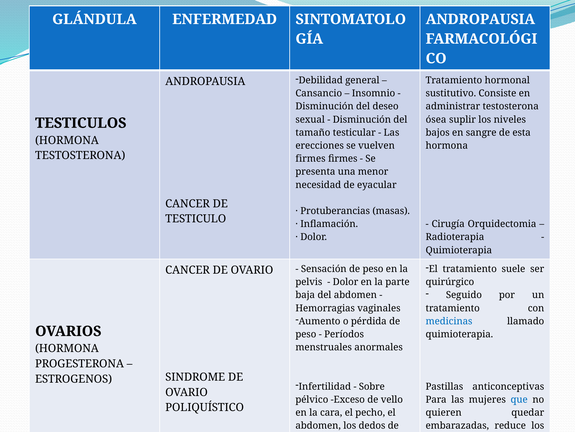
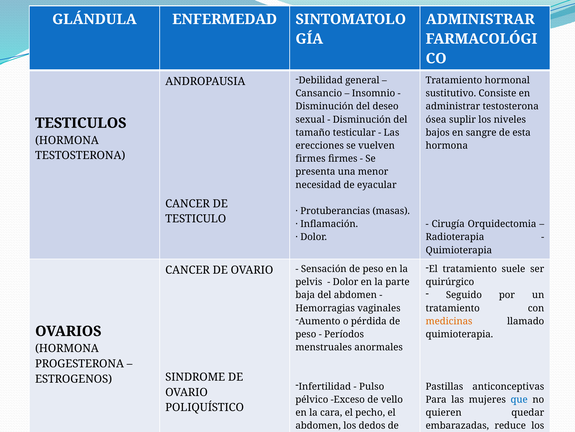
ANDROPAUSIA at (480, 19): ANDROPAUSIA -> ADMINISTRAR
medicinas colour: blue -> orange
Sobre: Sobre -> Pulso
